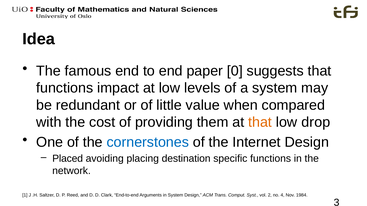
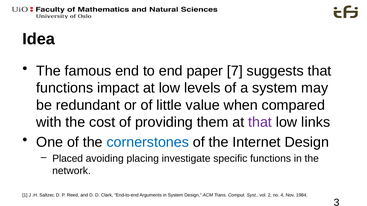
0: 0 -> 7
that at (260, 122) colour: orange -> purple
drop: drop -> links
destination: destination -> investigate
